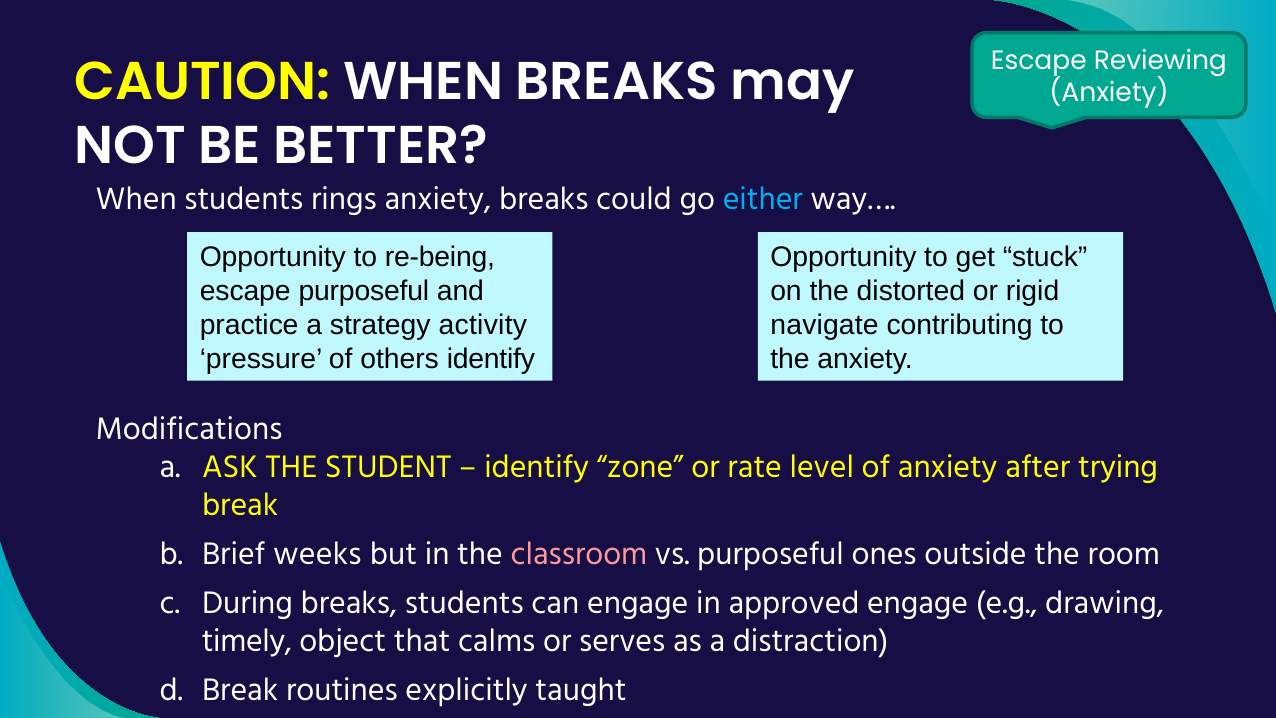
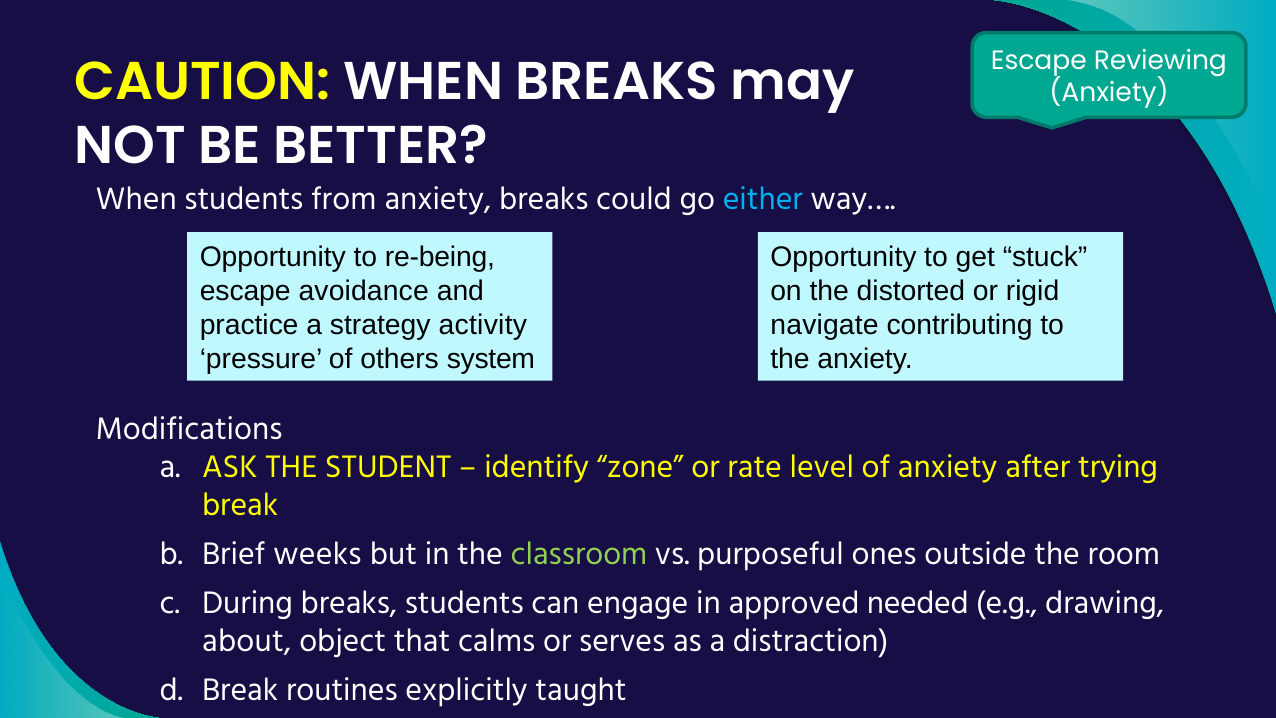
rings: rings -> from
escape purposeful: purposeful -> avoidance
others identify: identify -> system
classroom colour: pink -> light green
approved engage: engage -> needed
timely: timely -> about
